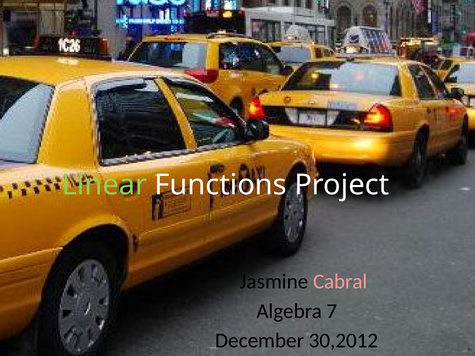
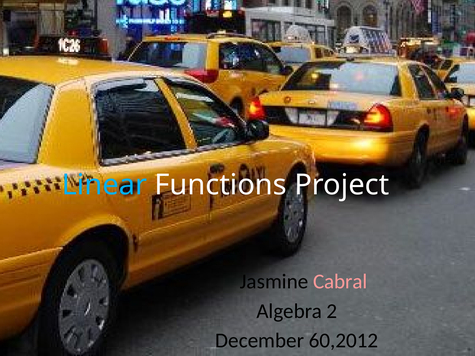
Linear colour: light green -> light blue
7: 7 -> 2
30,2012: 30,2012 -> 60,2012
